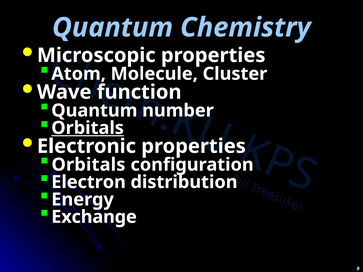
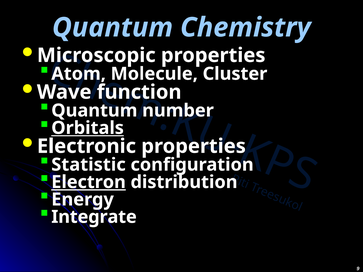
Orbitals at (88, 165): Orbitals -> Statistic
Electron underline: none -> present
Exchange: Exchange -> Integrate
